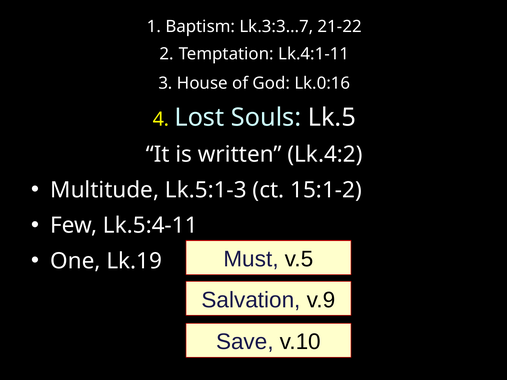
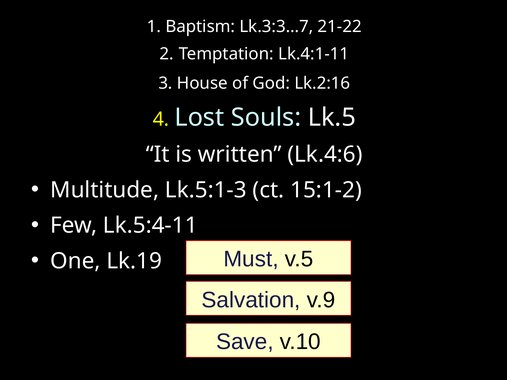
Lk.0:16: Lk.0:16 -> Lk.2:16
Lk.4:2: Lk.4:2 -> Lk.4:6
